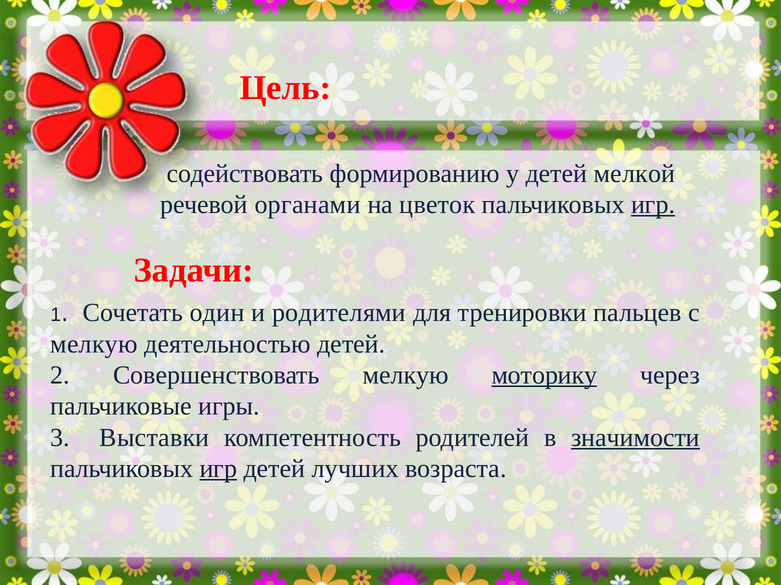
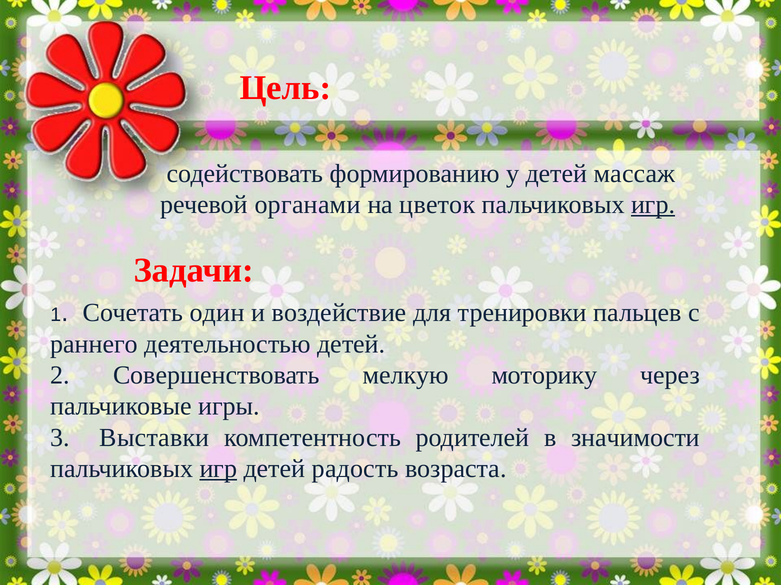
мелкой: мелкой -> массаж
родителями: родителями -> воздействие
мелкую at (94, 344): мелкую -> раннего
моторику underline: present -> none
значимости underline: present -> none
лучших: лучших -> радость
